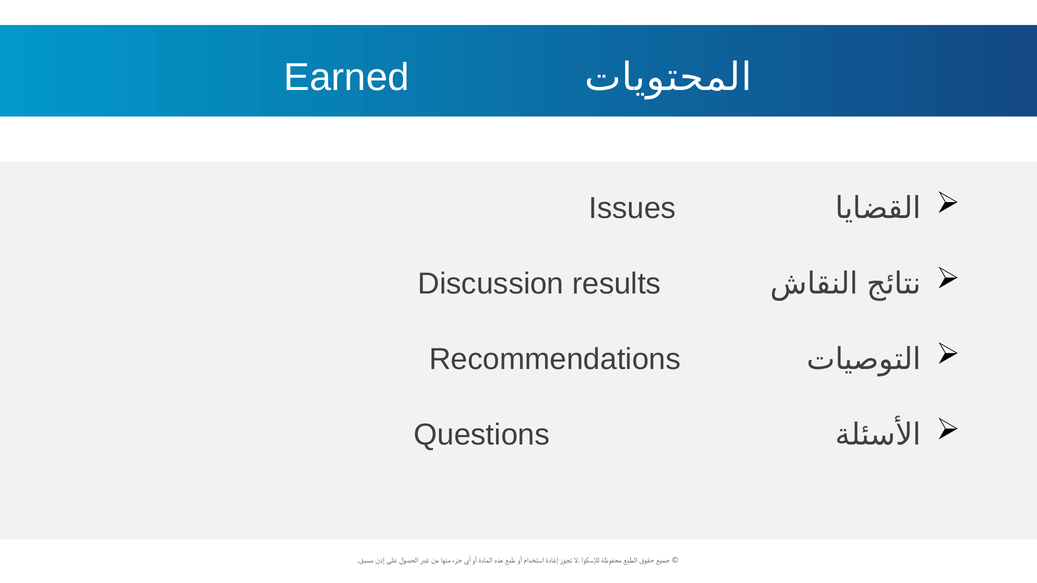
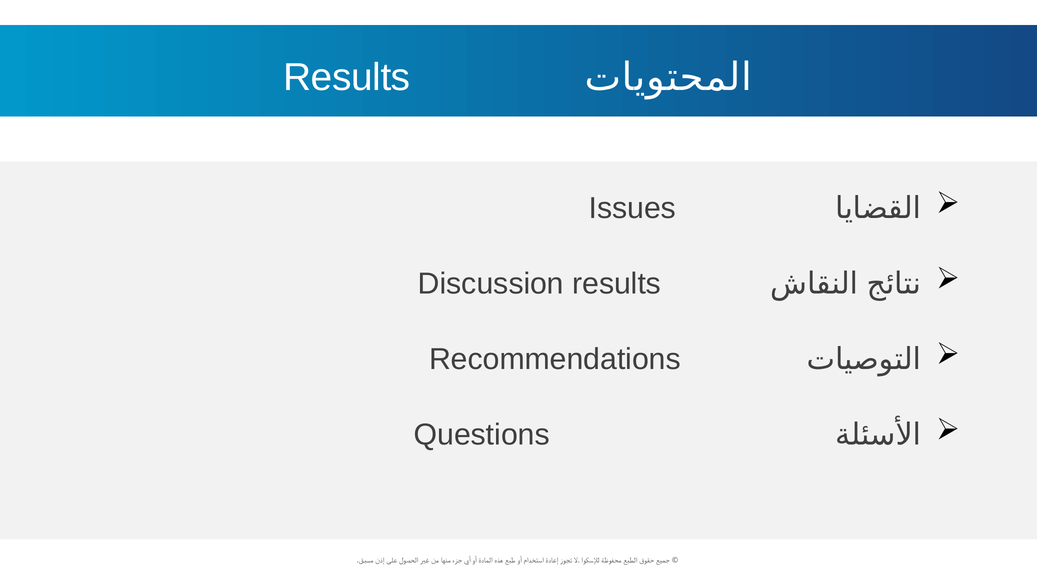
Earned at (346, 77): Earned -> Results
